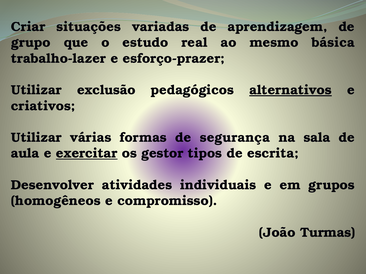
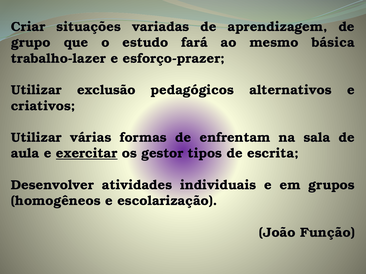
real: real -> fará
alternativos underline: present -> none
segurança: segurança -> enfrentam
compromisso: compromisso -> escolarização
Turmas: Turmas -> Função
